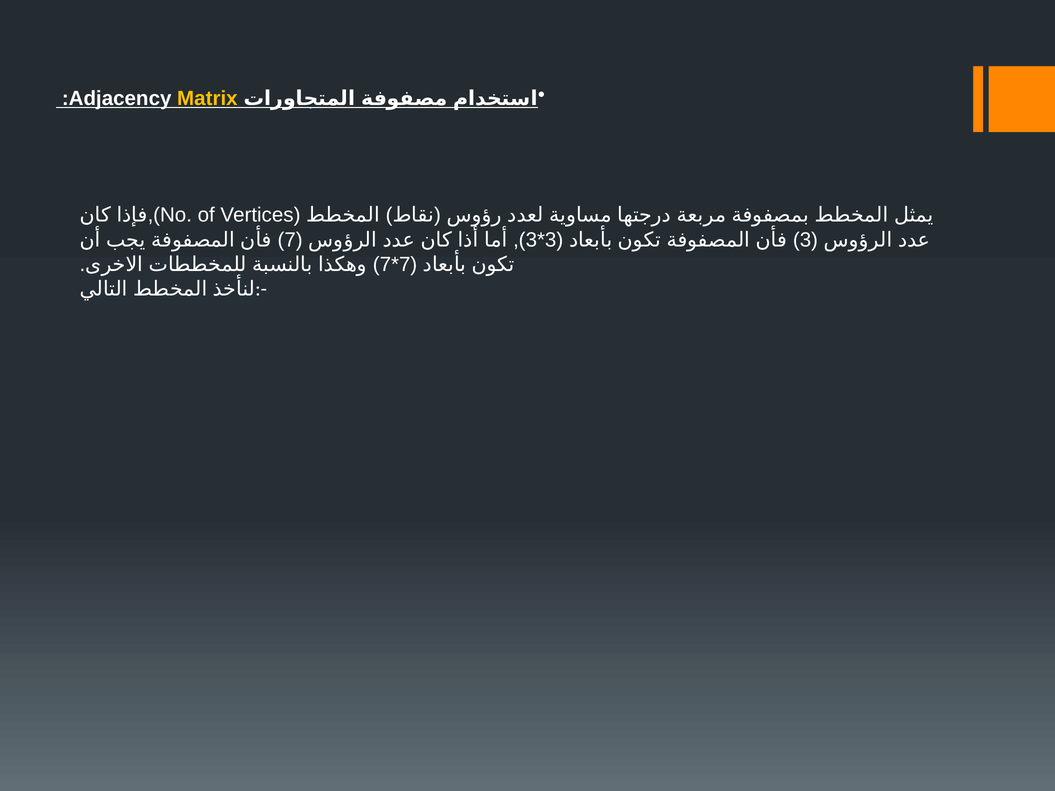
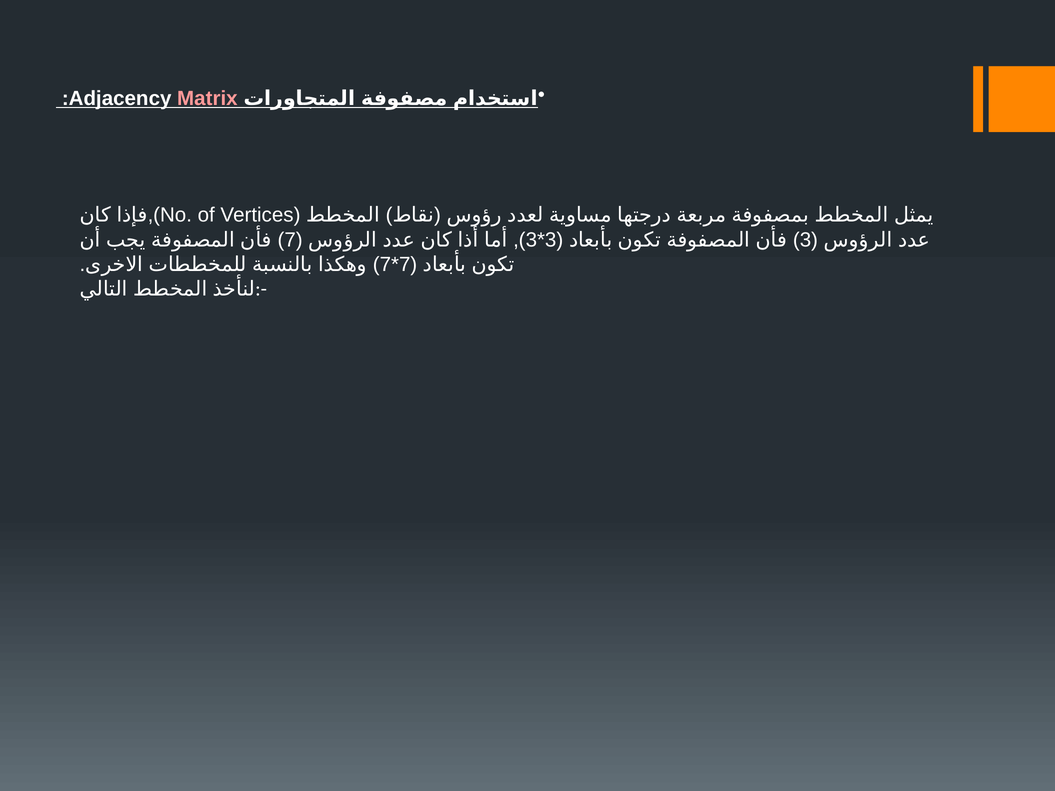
Matrix colour: yellow -> pink
